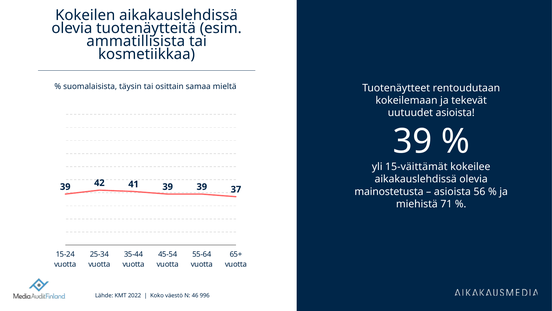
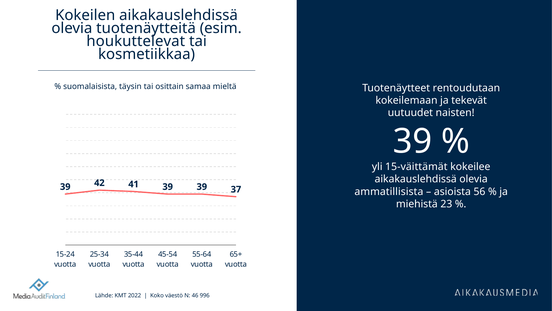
ammatillisista: ammatillisista -> houkuttelevat
uutuudet asioista: asioista -> naisten
mainostetusta: mainostetusta -> ammatillisista
71: 71 -> 23
